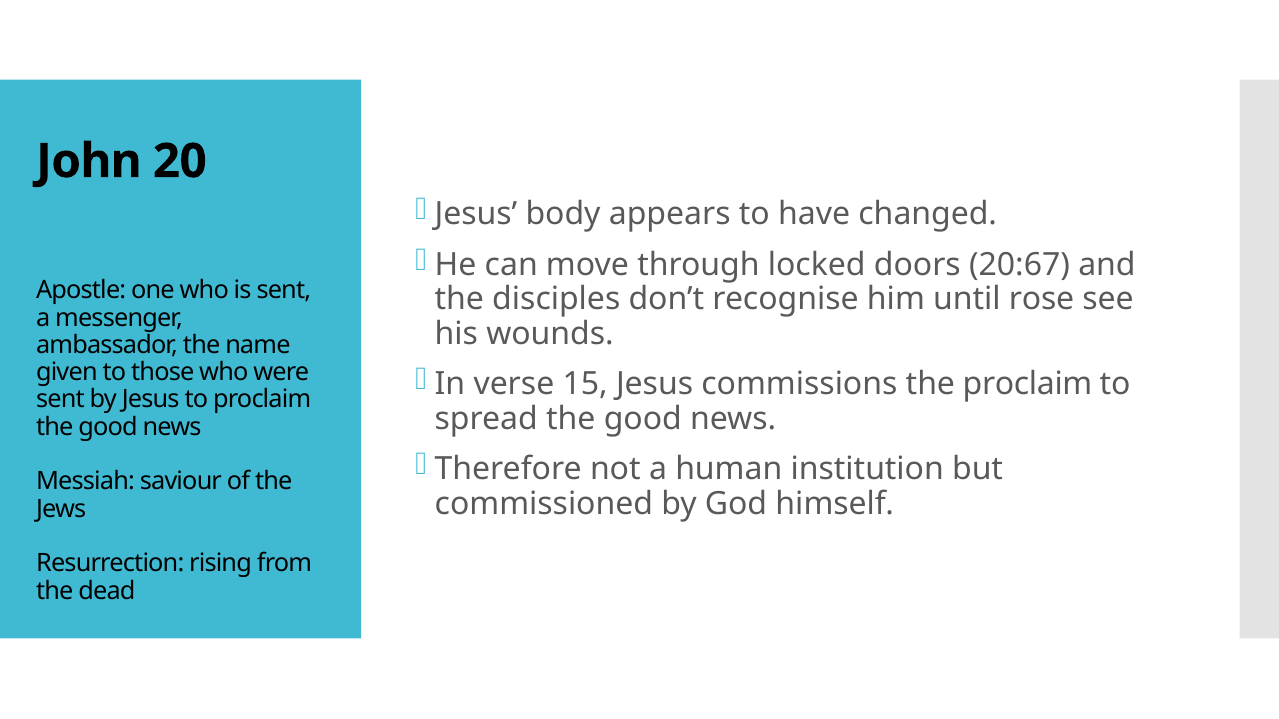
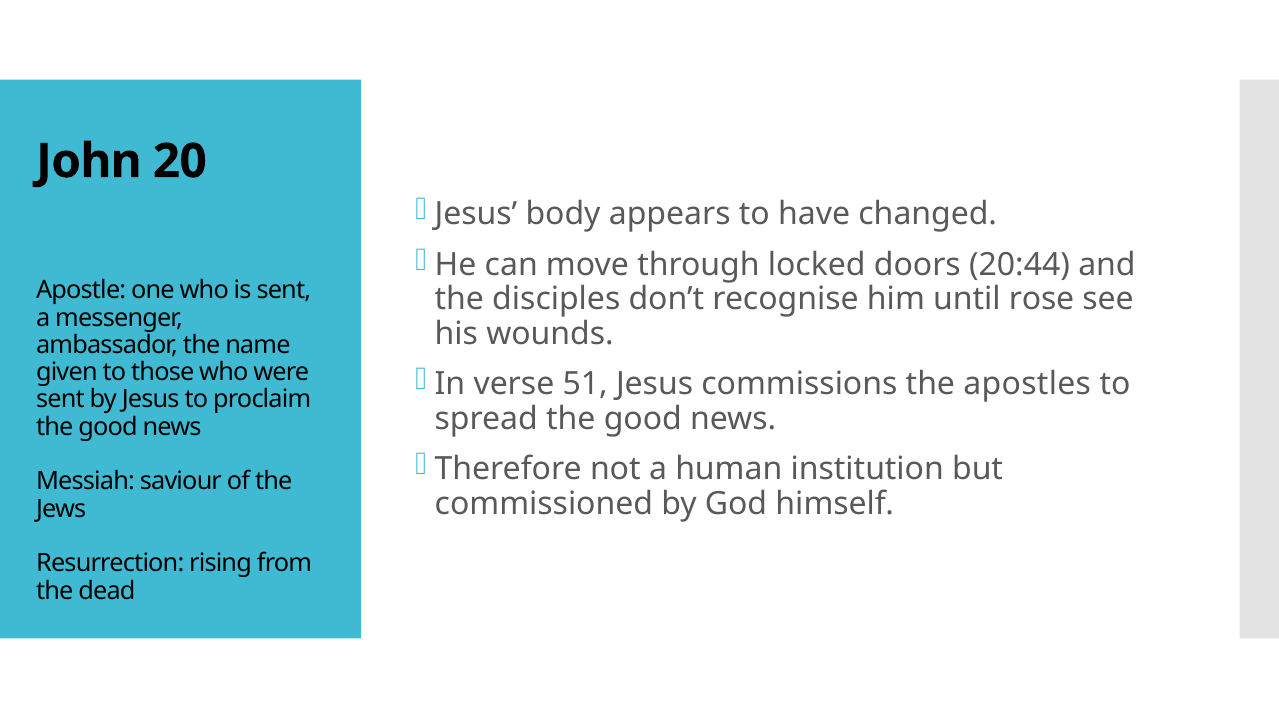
20:67: 20:67 -> 20:44
15: 15 -> 51
the proclaim: proclaim -> apostles
